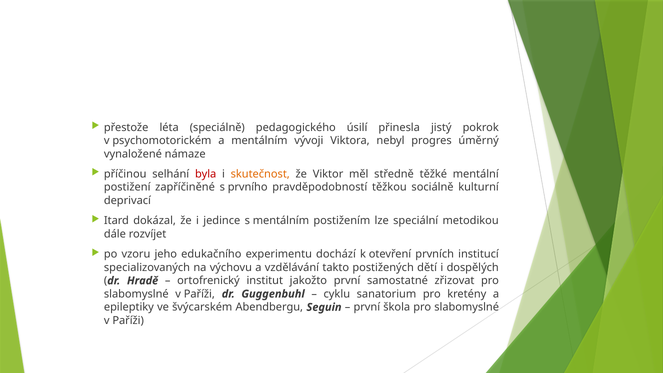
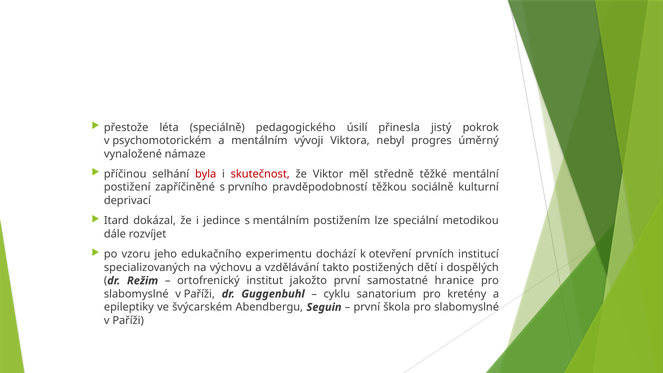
skutečnost colour: orange -> red
Hradě: Hradě -> Režim
zřizovat: zřizovat -> hranice
